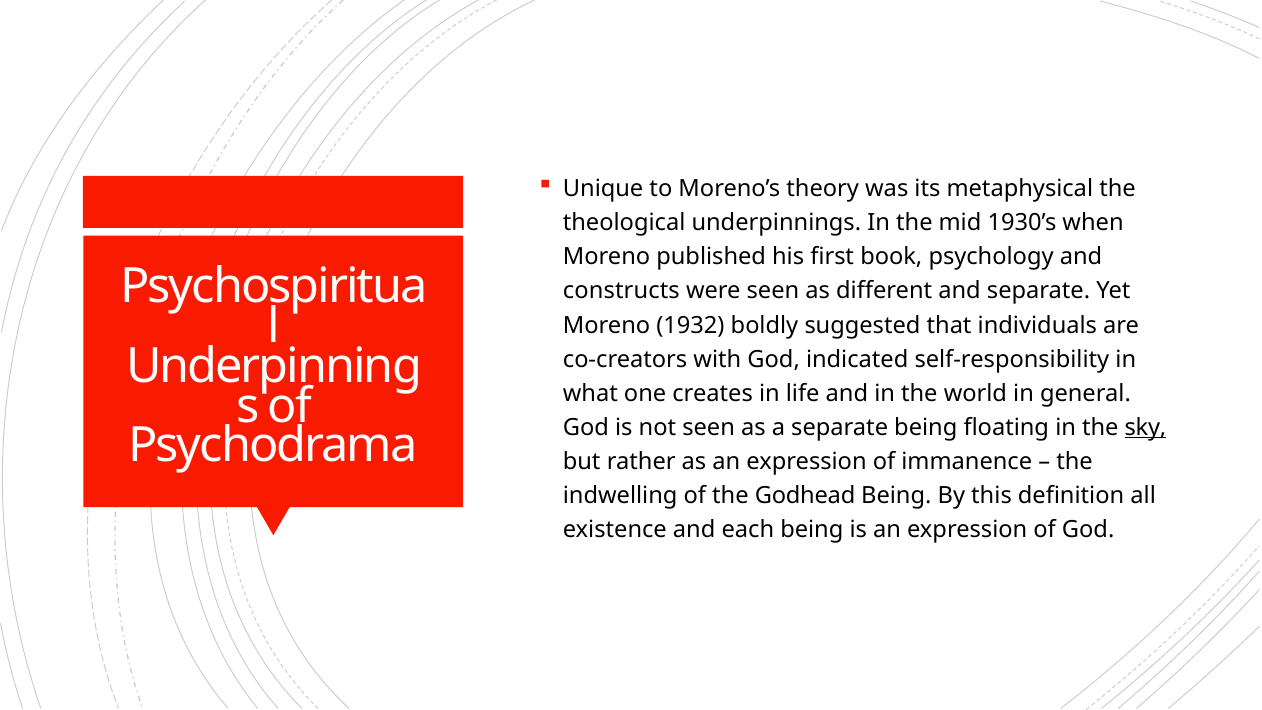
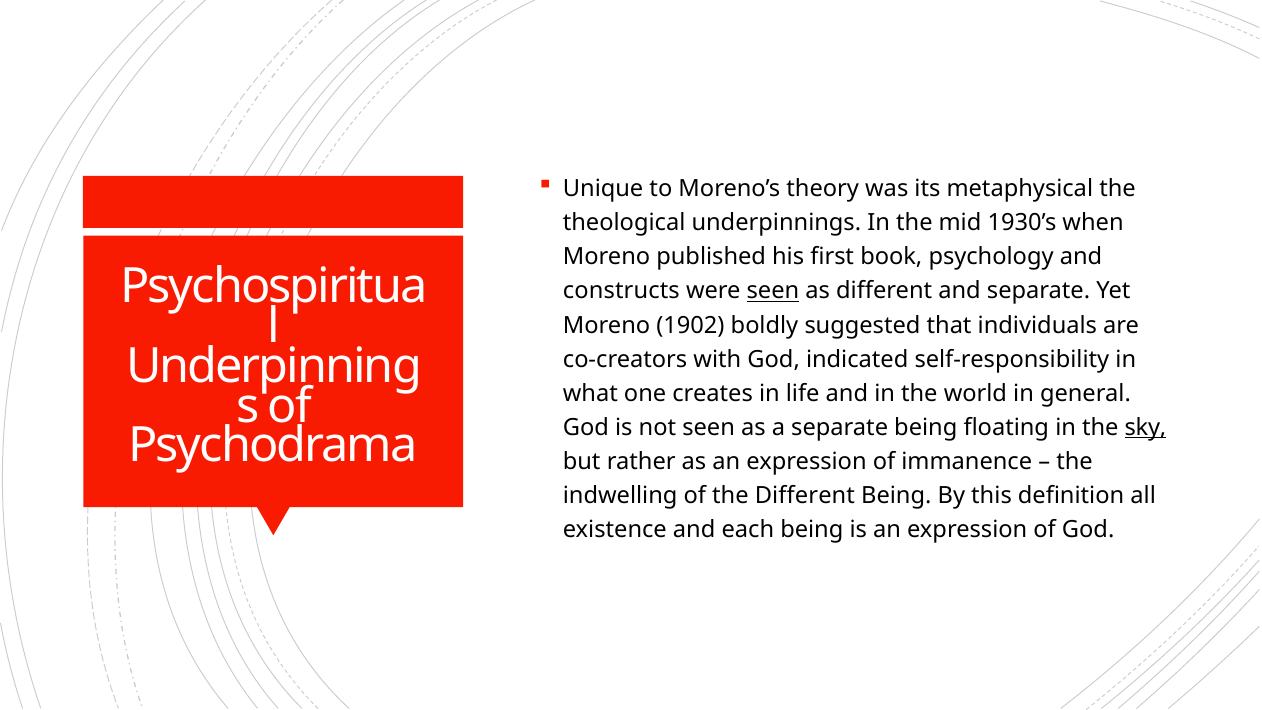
seen at (773, 291) underline: none -> present
1932: 1932 -> 1902
the Godhead: Godhead -> Different
